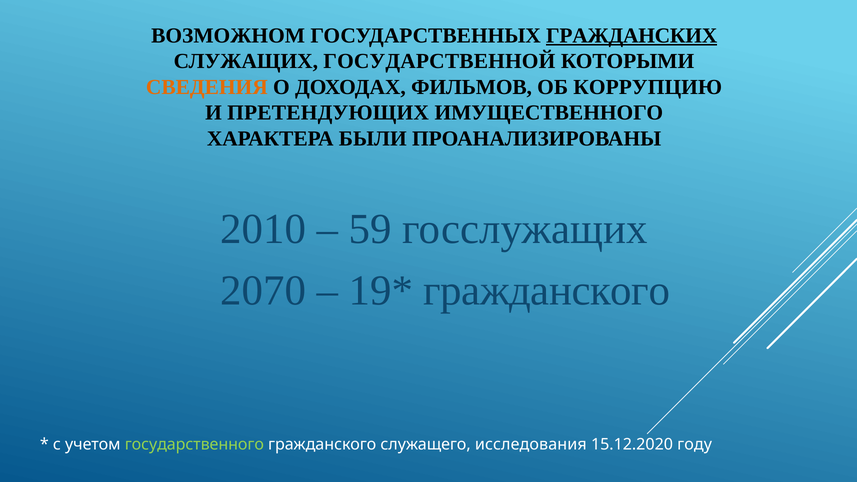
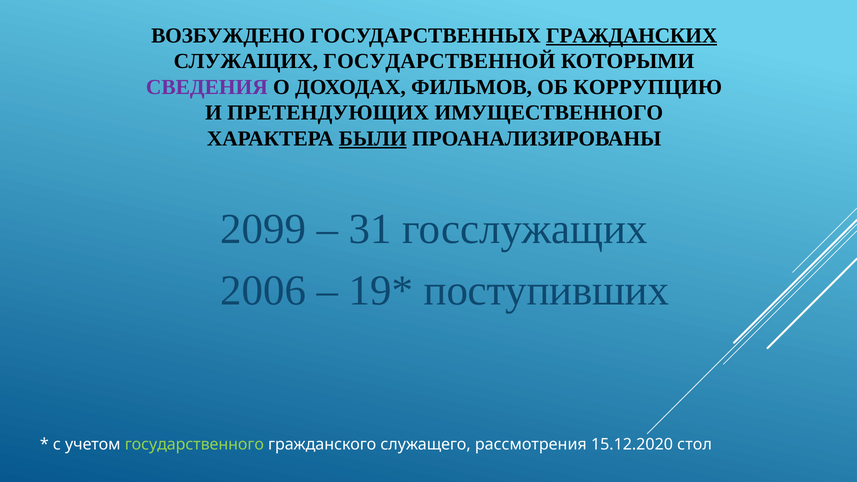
ВОЗМОЖНОМ: ВОЗМОЖНОМ -> ВОЗБУЖДЕНО
СВЕДЕНИЯ colour: orange -> purple
БЫЛИ underline: none -> present
2010: 2010 -> 2099
59: 59 -> 31
2070: 2070 -> 2006
гражданского at (547, 291): гражданского -> поступивших
исследования: исследования -> рассмотрения
году: году -> стол
